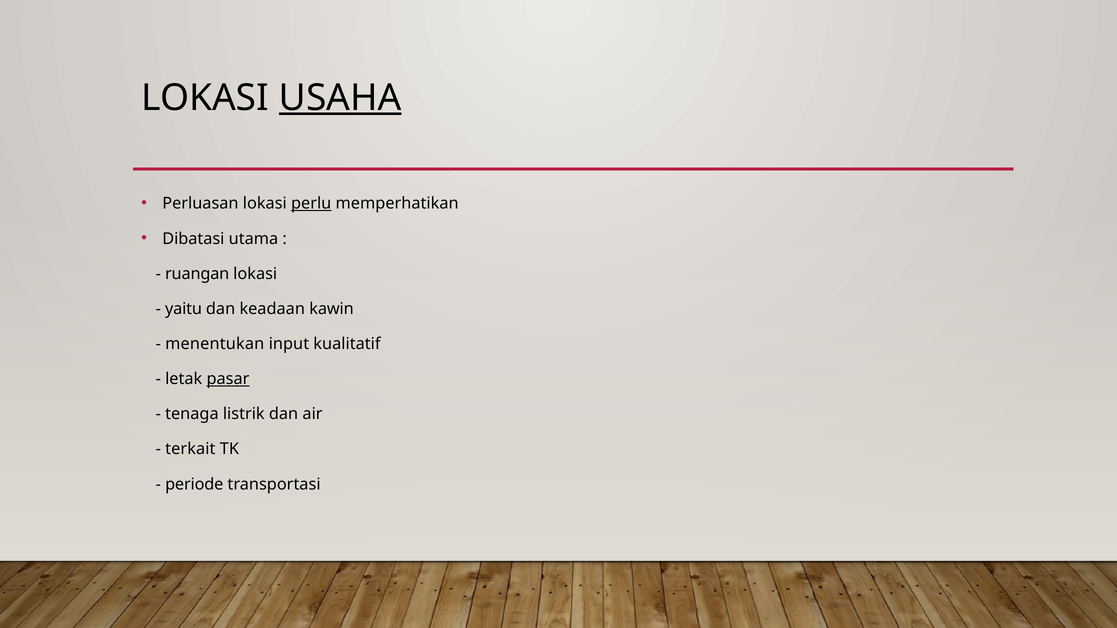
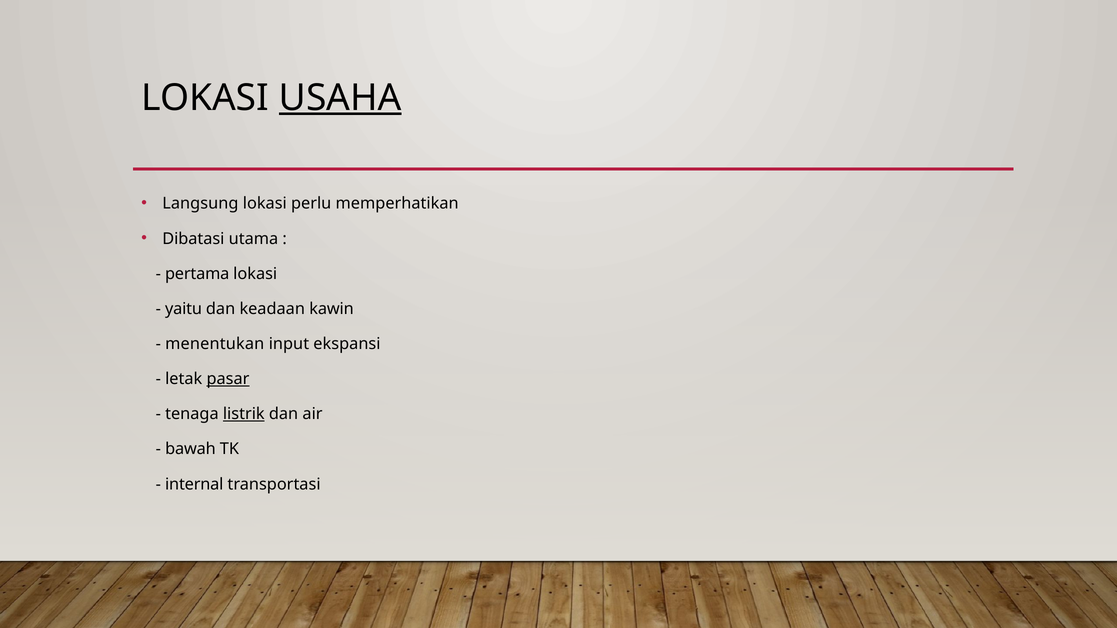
Perluasan: Perluasan -> Langsung
perlu underline: present -> none
ruangan: ruangan -> pertama
kualitatif: kualitatif -> ekspansi
listrik underline: none -> present
terkait: terkait -> bawah
periode: periode -> internal
